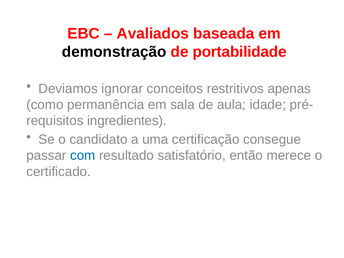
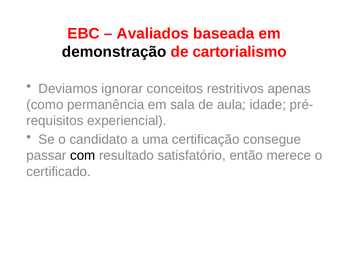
portabilidade: portabilidade -> cartorialismo
ingredientes: ingredientes -> experiencial
com colour: blue -> black
